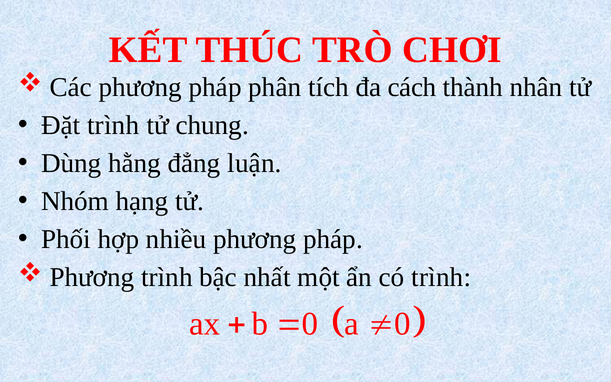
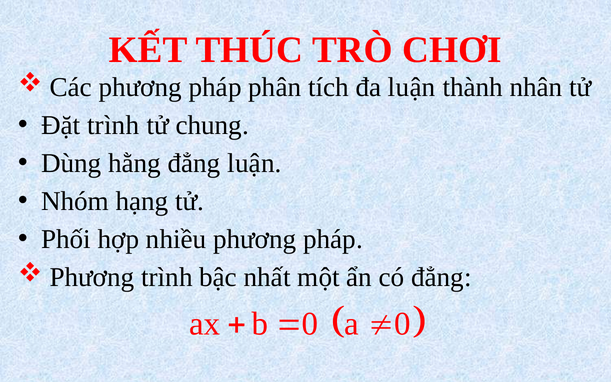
đa cách: cách -> luận
có trình: trình -> đẳng
